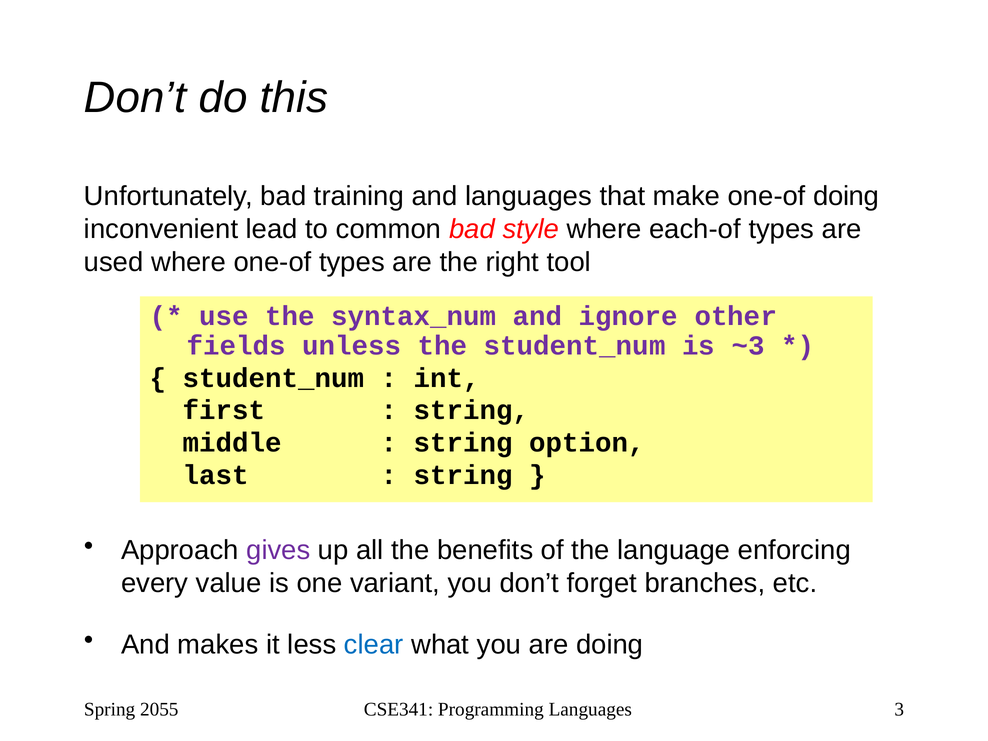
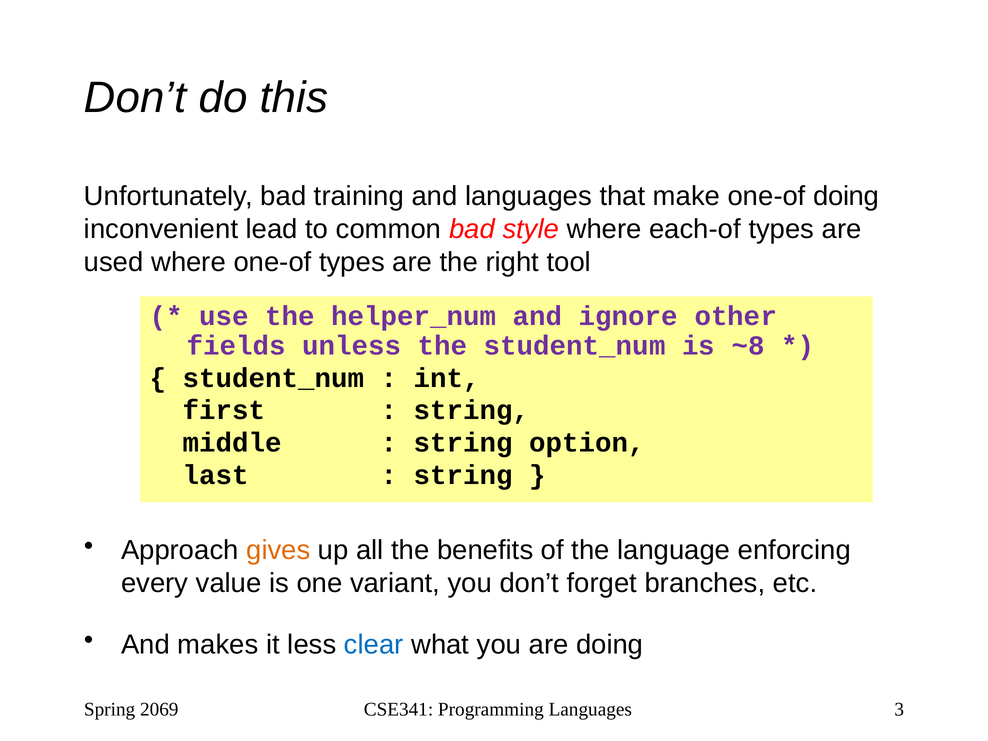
syntax_num: syntax_num -> helper_num
~3: ~3 -> ~8
gives colour: purple -> orange
2055: 2055 -> 2069
